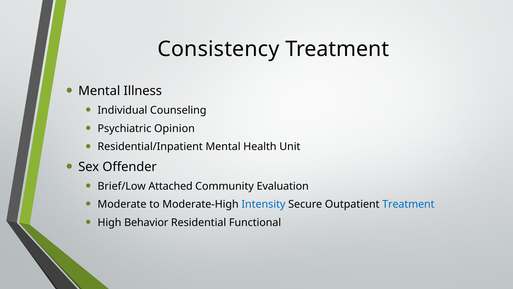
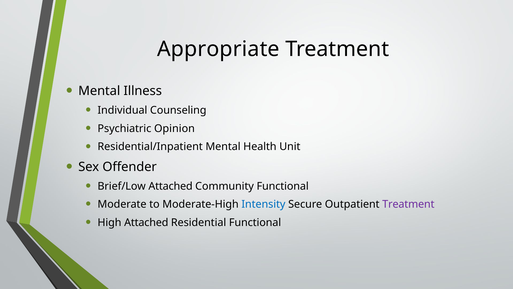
Consistency: Consistency -> Appropriate
Community Evaluation: Evaluation -> Functional
Treatment at (408, 204) colour: blue -> purple
High Behavior: Behavior -> Attached
